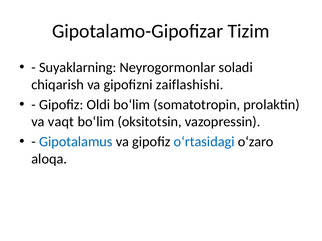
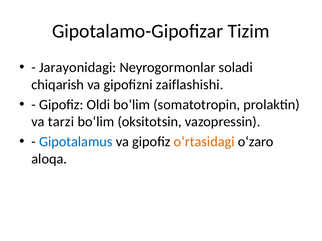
Suyaklarning: Suyaklarning -> Jarayonidagi
vaqt: vaqt -> tarzi
o‘rtasidagi colour: blue -> orange
